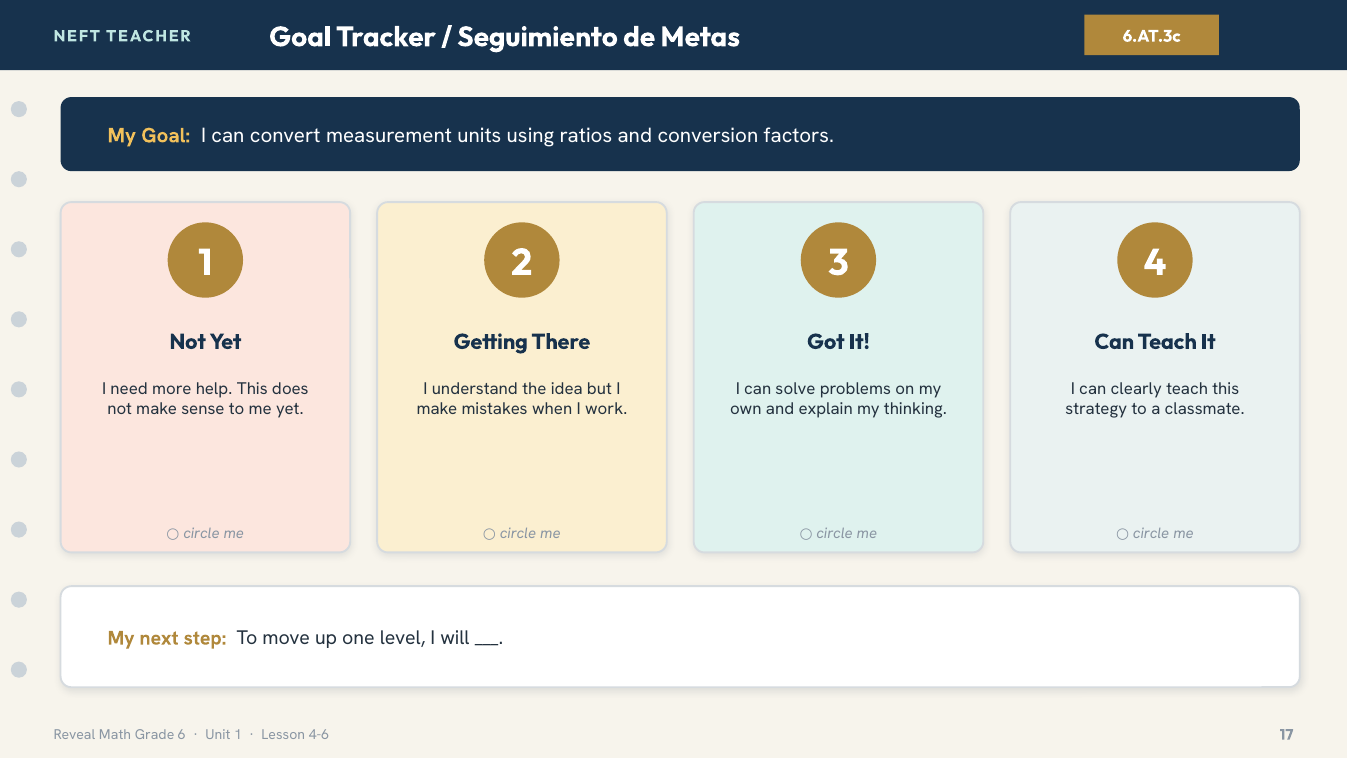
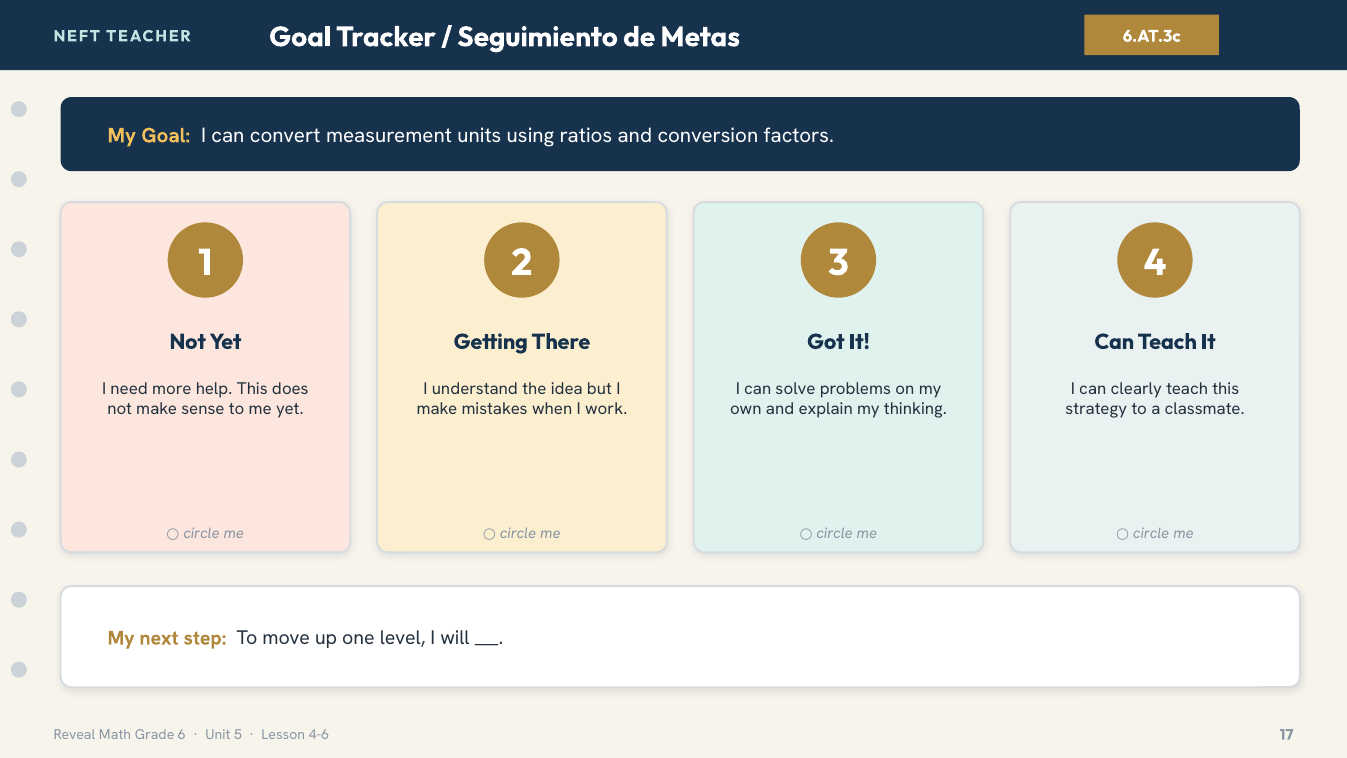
Unit 1: 1 -> 5
